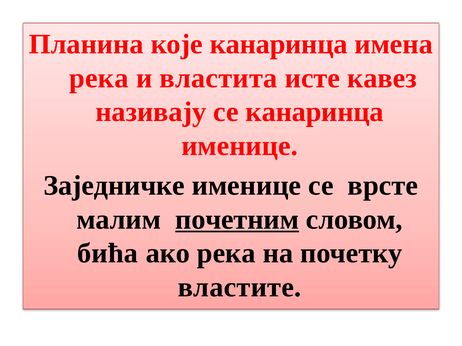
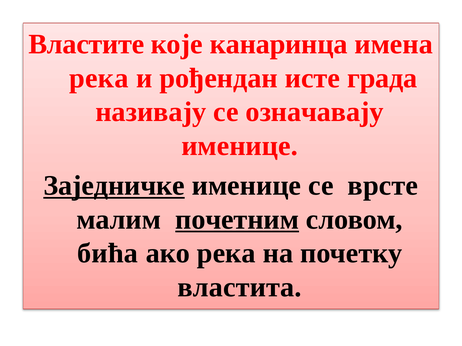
Планина: Планина -> Властите
властита: властита -> рођендан
кавез: кавез -> града
се канаринца: канаринца -> означавају
Заједничке underline: none -> present
властите: властите -> властита
